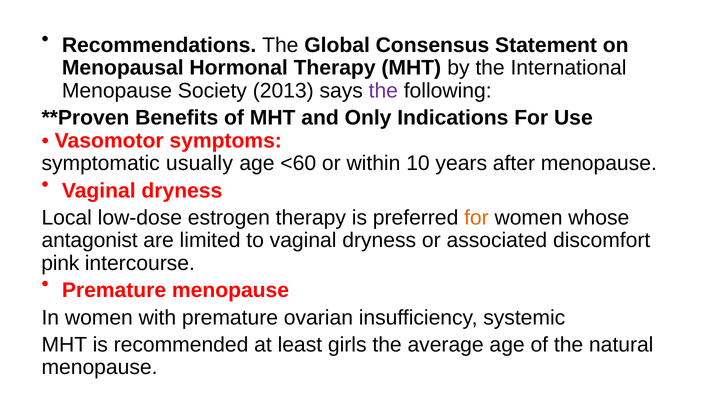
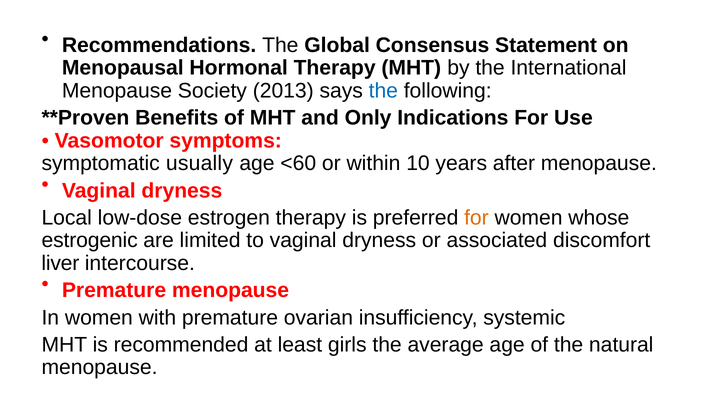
the at (383, 91) colour: purple -> blue
antagonist: antagonist -> estrogenic
pink: pink -> liver
